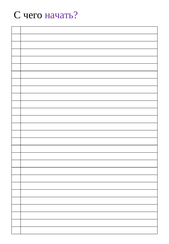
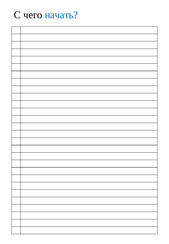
начать colour: purple -> blue
